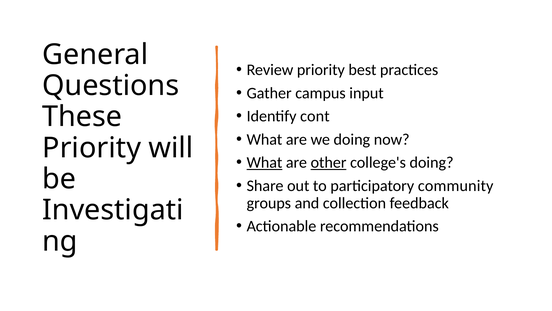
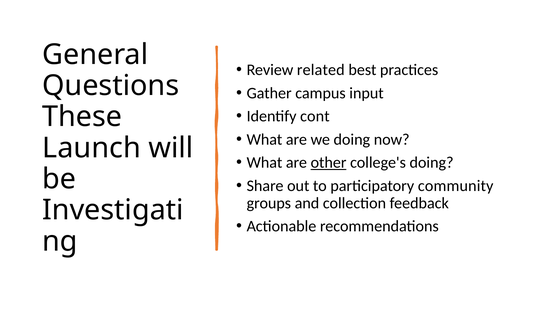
Review priority: priority -> related
Priority at (92, 148): Priority -> Launch
What at (264, 162) underline: present -> none
